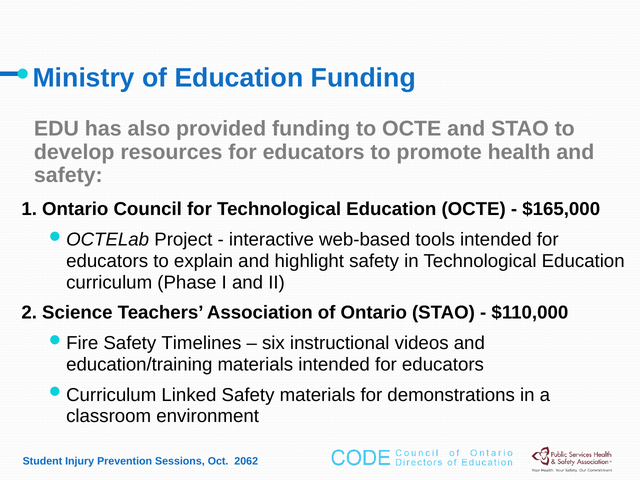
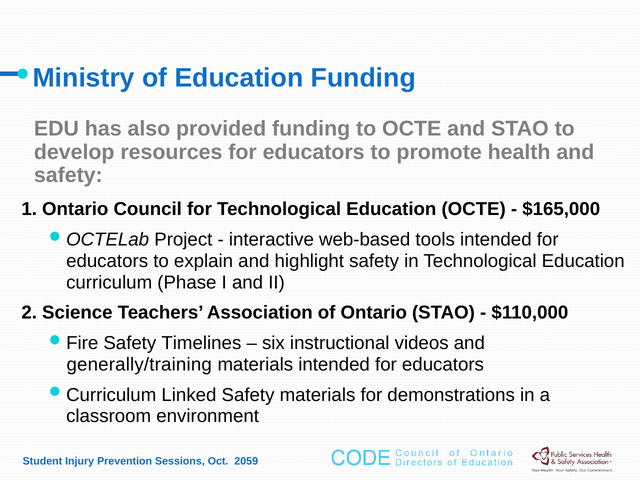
education/training: education/training -> generally/training
2062: 2062 -> 2059
